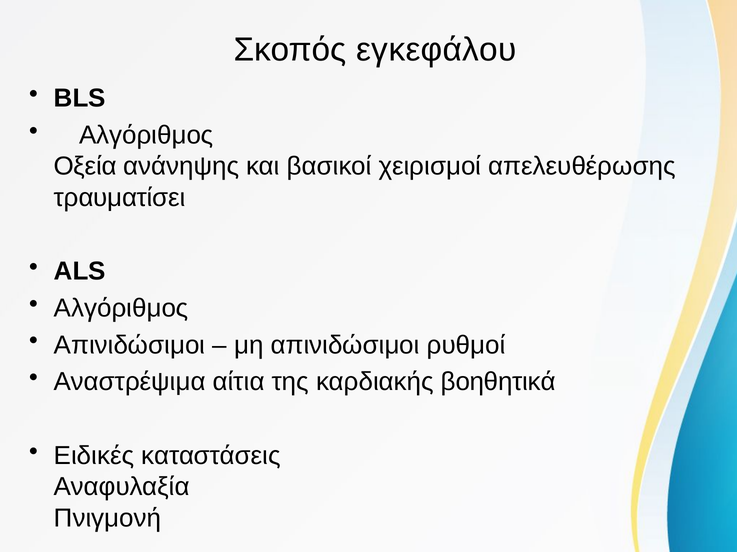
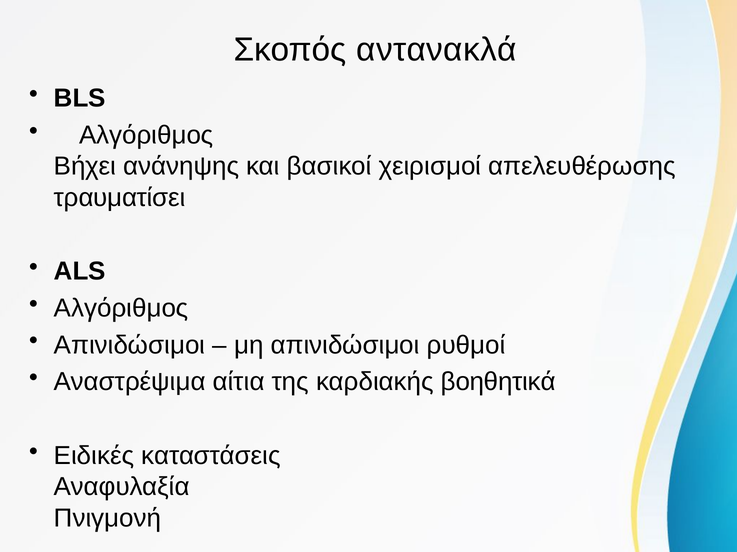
εγκεφάλου: εγκεφάλου -> αντανακλά
Οξεία: Οξεία -> Βήχει
